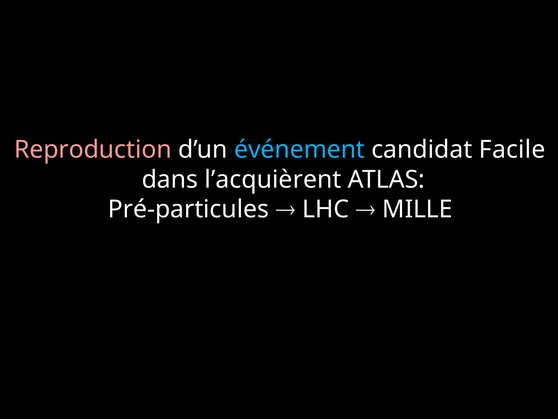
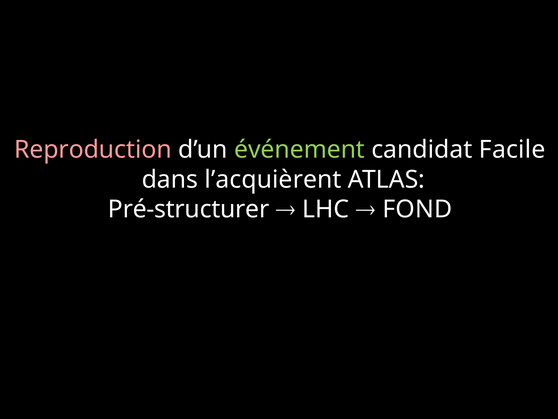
événement colour: light blue -> light green
Pré-particules: Pré-particules -> Pré-structurer
MILLE: MILLE -> FOND
